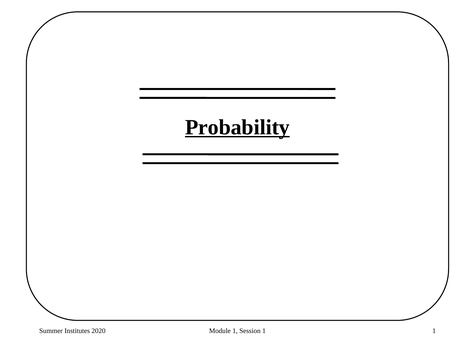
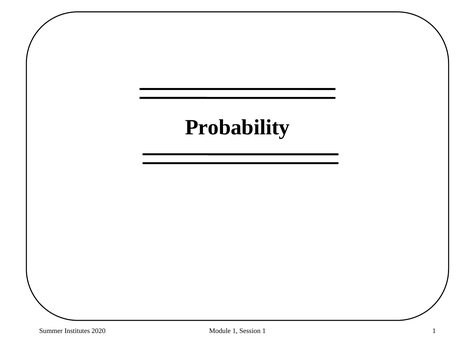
Probability underline: present -> none
